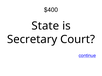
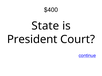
Secretary: Secretary -> President
